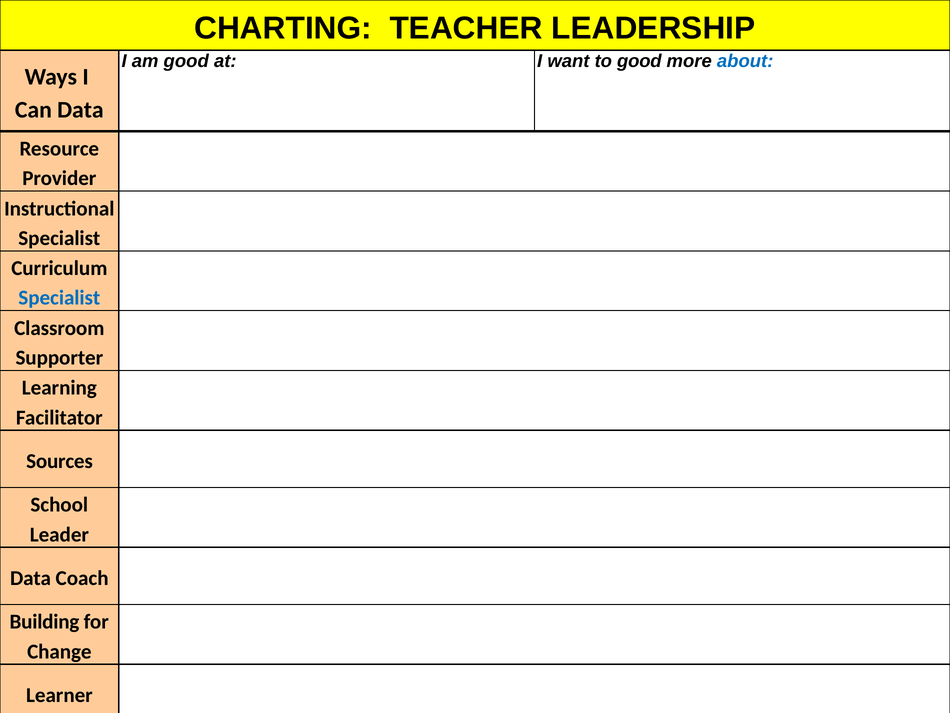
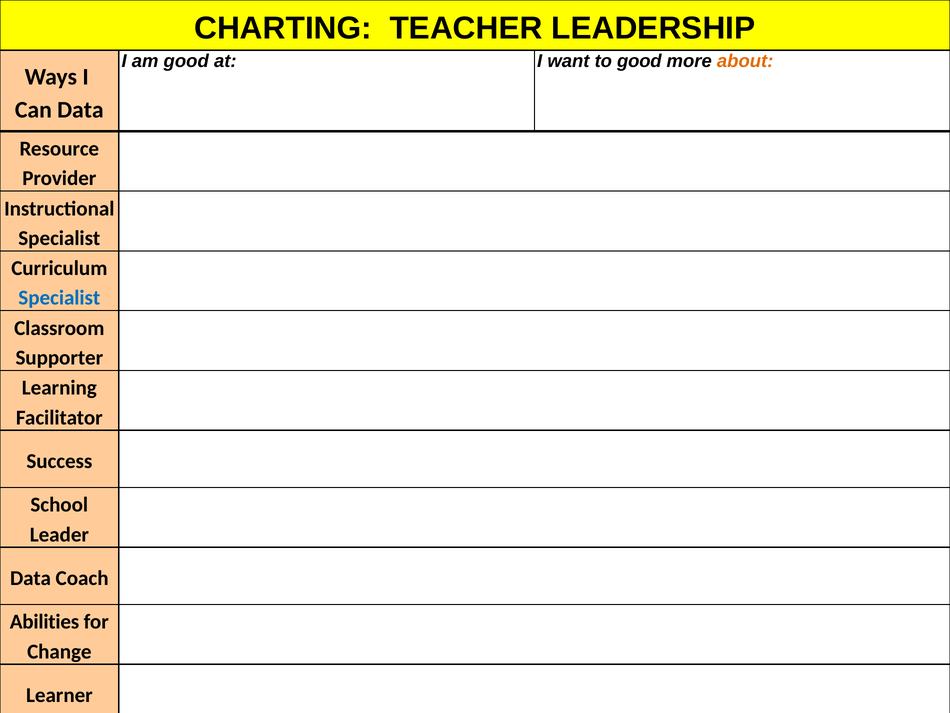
about colour: blue -> orange
Sources: Sources -> Success
Building: Building -> Abilities
